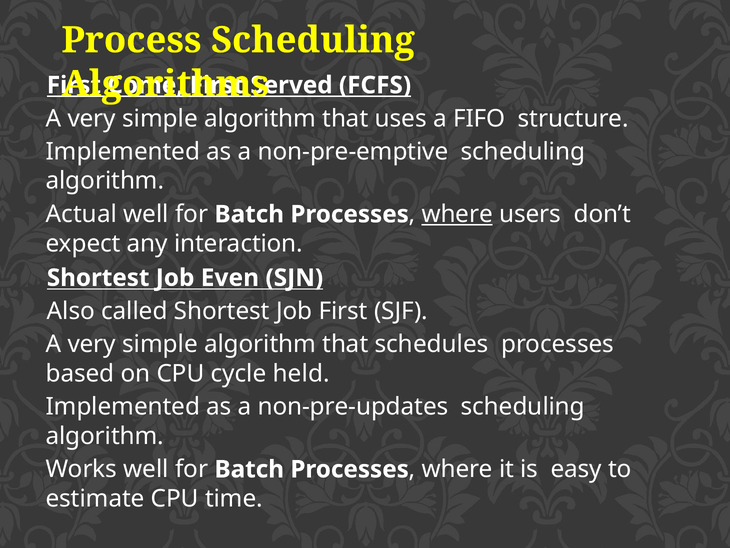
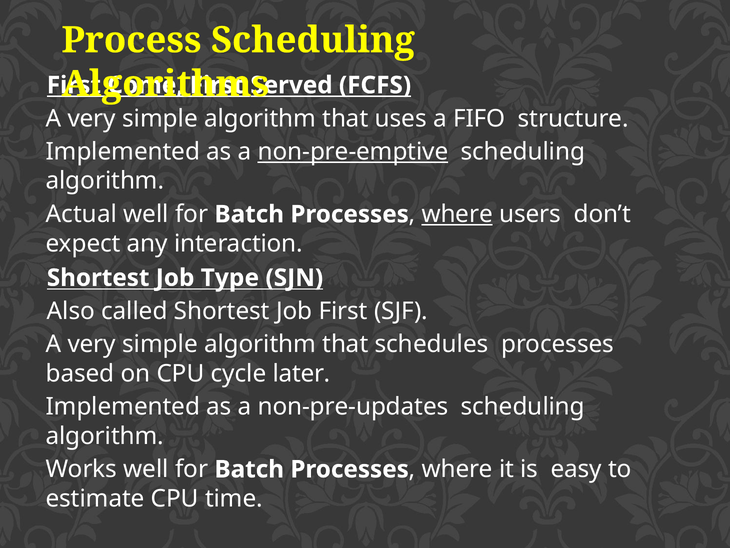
non-pre-emptive underline: none -> present
Even: Even -> Type
held: held -> later
